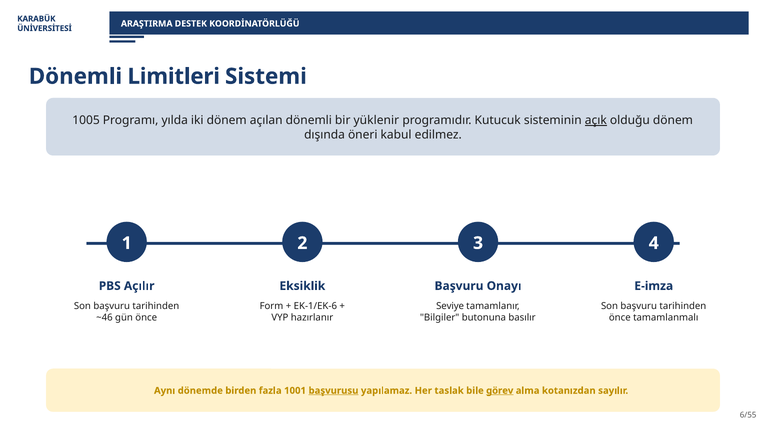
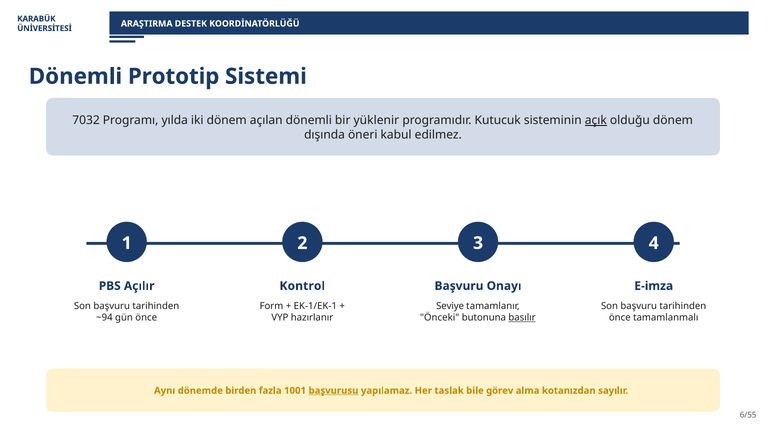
Limitleri: Limitleri -> Prototip
1005: 1005 -> 7032
Eksiklik: Eksiklik -> Kontrol
EK-1/EK-6: EK-1/EK-6 -> EK-1/EK-1
~46: ~46 -> ~94
Bilgiler: Bilgiler -> Önceki
basılır underline: none -> present
görev underline: present -> none
